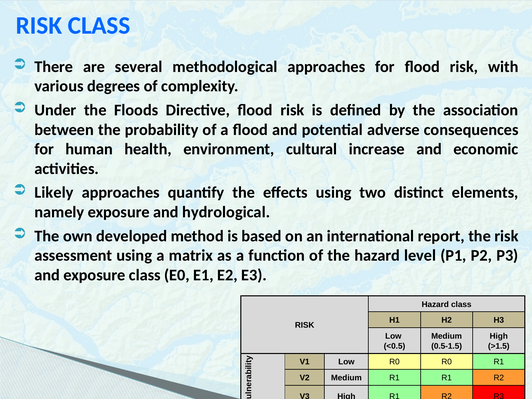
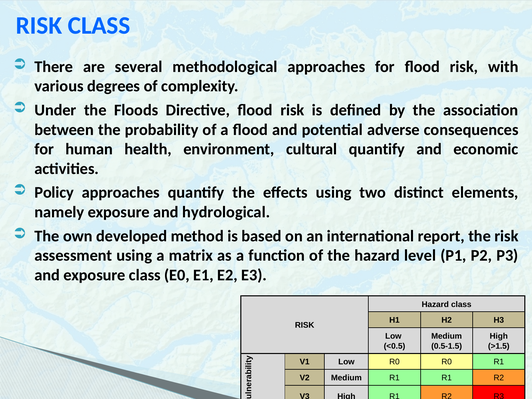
cultural increase: increase -> quantify
Likely: Likely -> Policy
